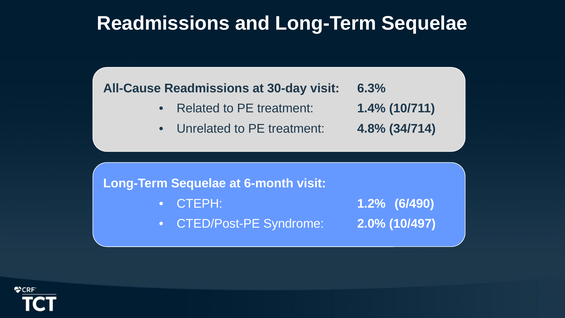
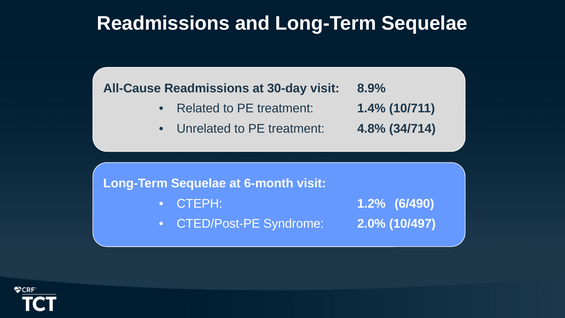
6.3%: 6.3% -> 8.9%
